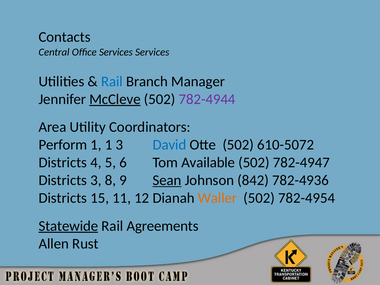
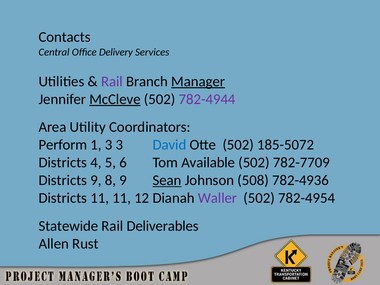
Office Services: Services -> Delivery
Rail at (112, 81) colour: blue -> purple
Manager underline: none -> present
1 1: 1 -> 3
610-5072: 610-5072 -> 185-5072
782-4947: 782-4947 -> 782-7709
Districts 3: 3 -> 9
842: 842 -> 508
Districts 15: 15 -> 11
Waller colour: orange -> purple
Statewide underline: present -> none
Agreements: Agreements -> Deliverables
